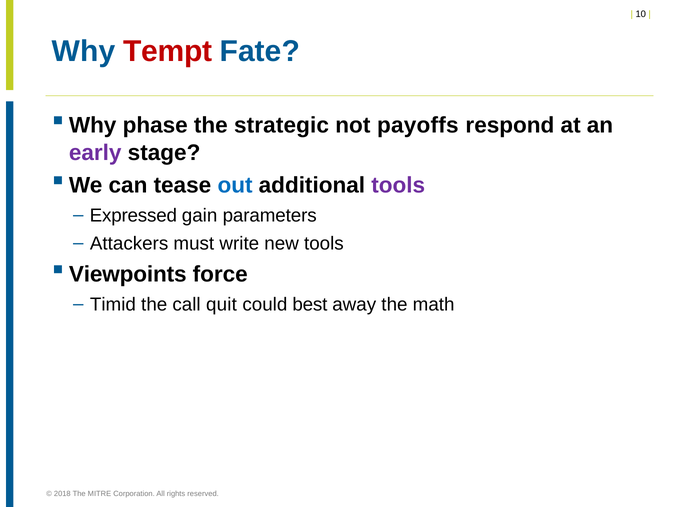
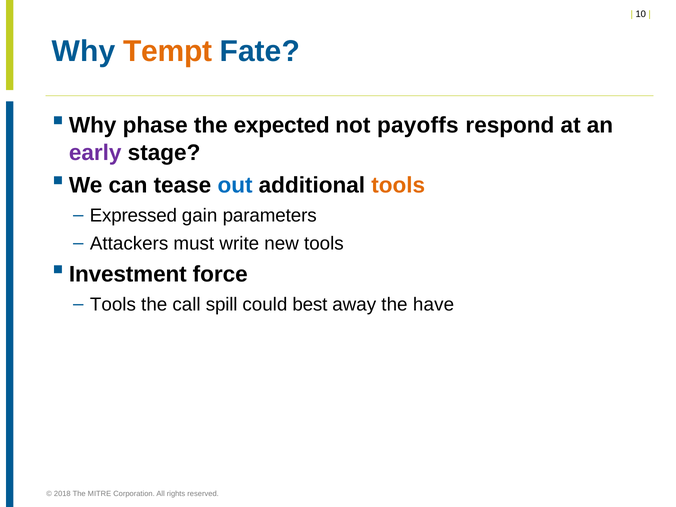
Tempt colour: red -> orange
strategic: strategic -> expected
tools at (398, 185) colour: purple -> orange
Viewpoints: Viewpoints -> Investment
Timid at (113, 304): Timid -> Tools
quit: quit -> spill
math: math -> have
